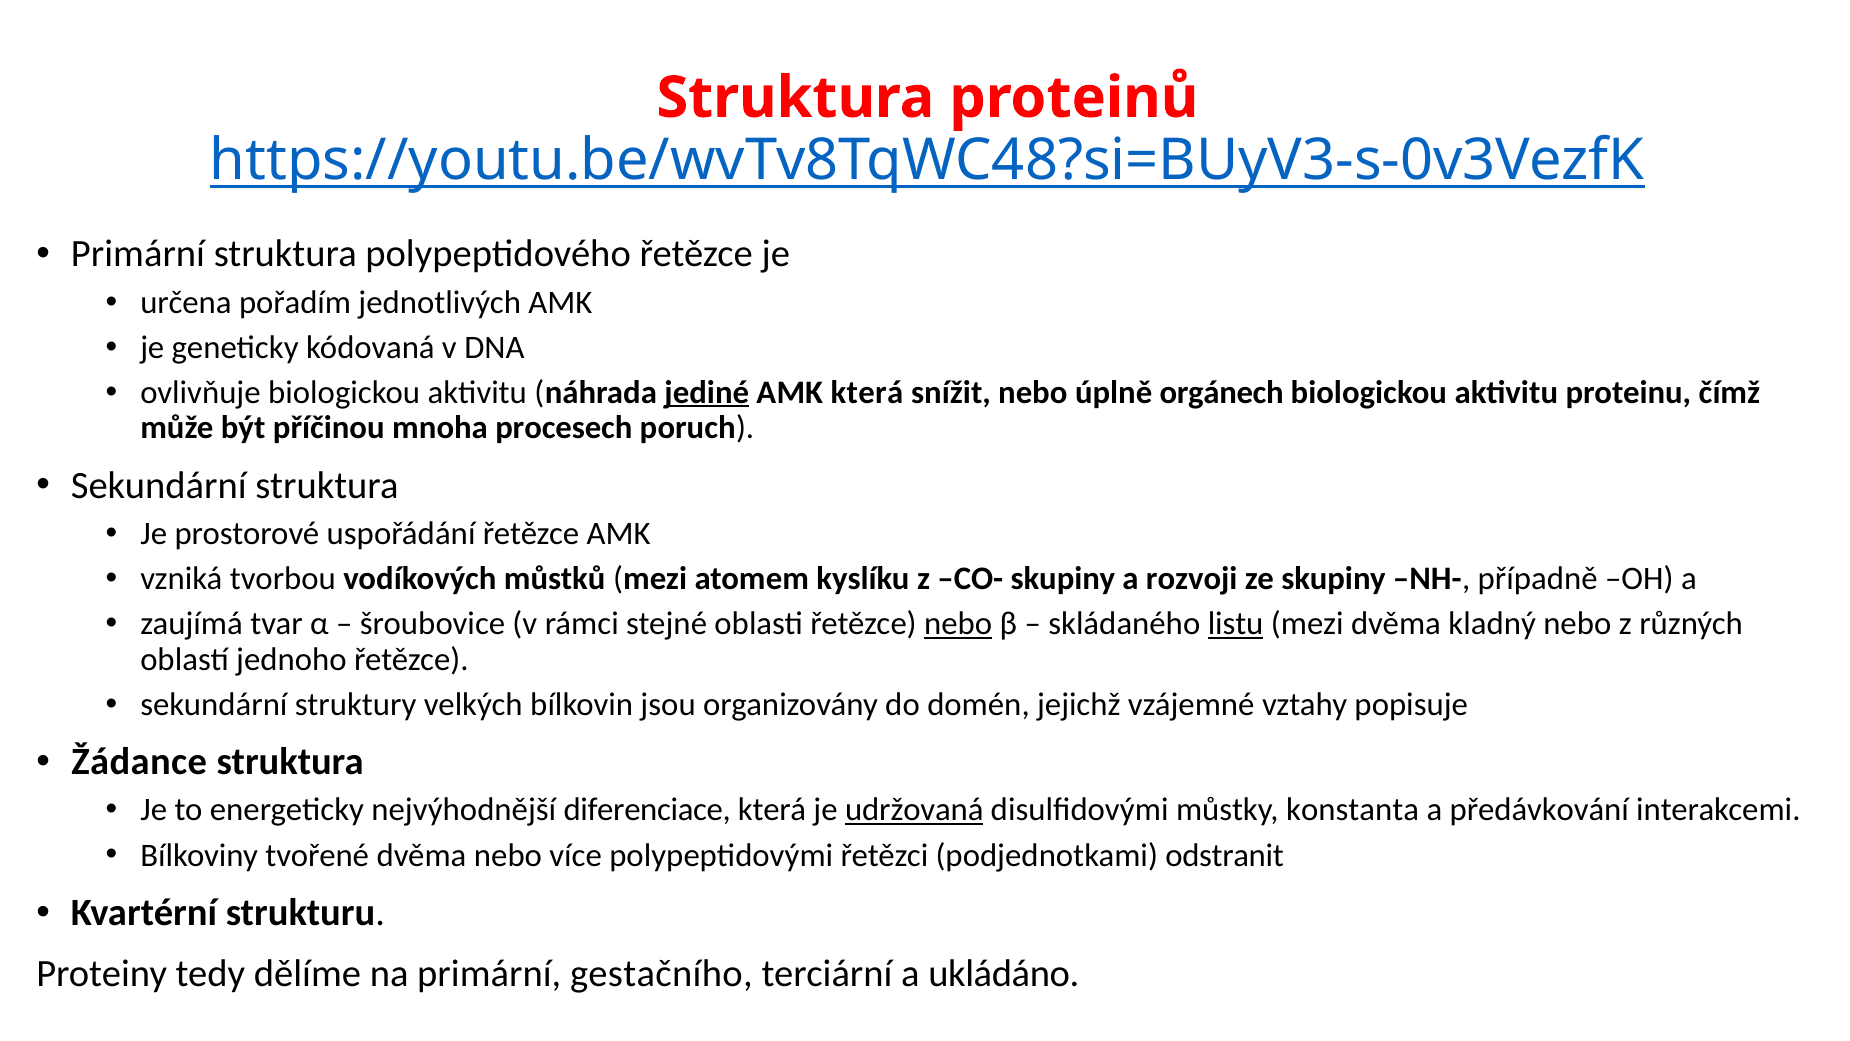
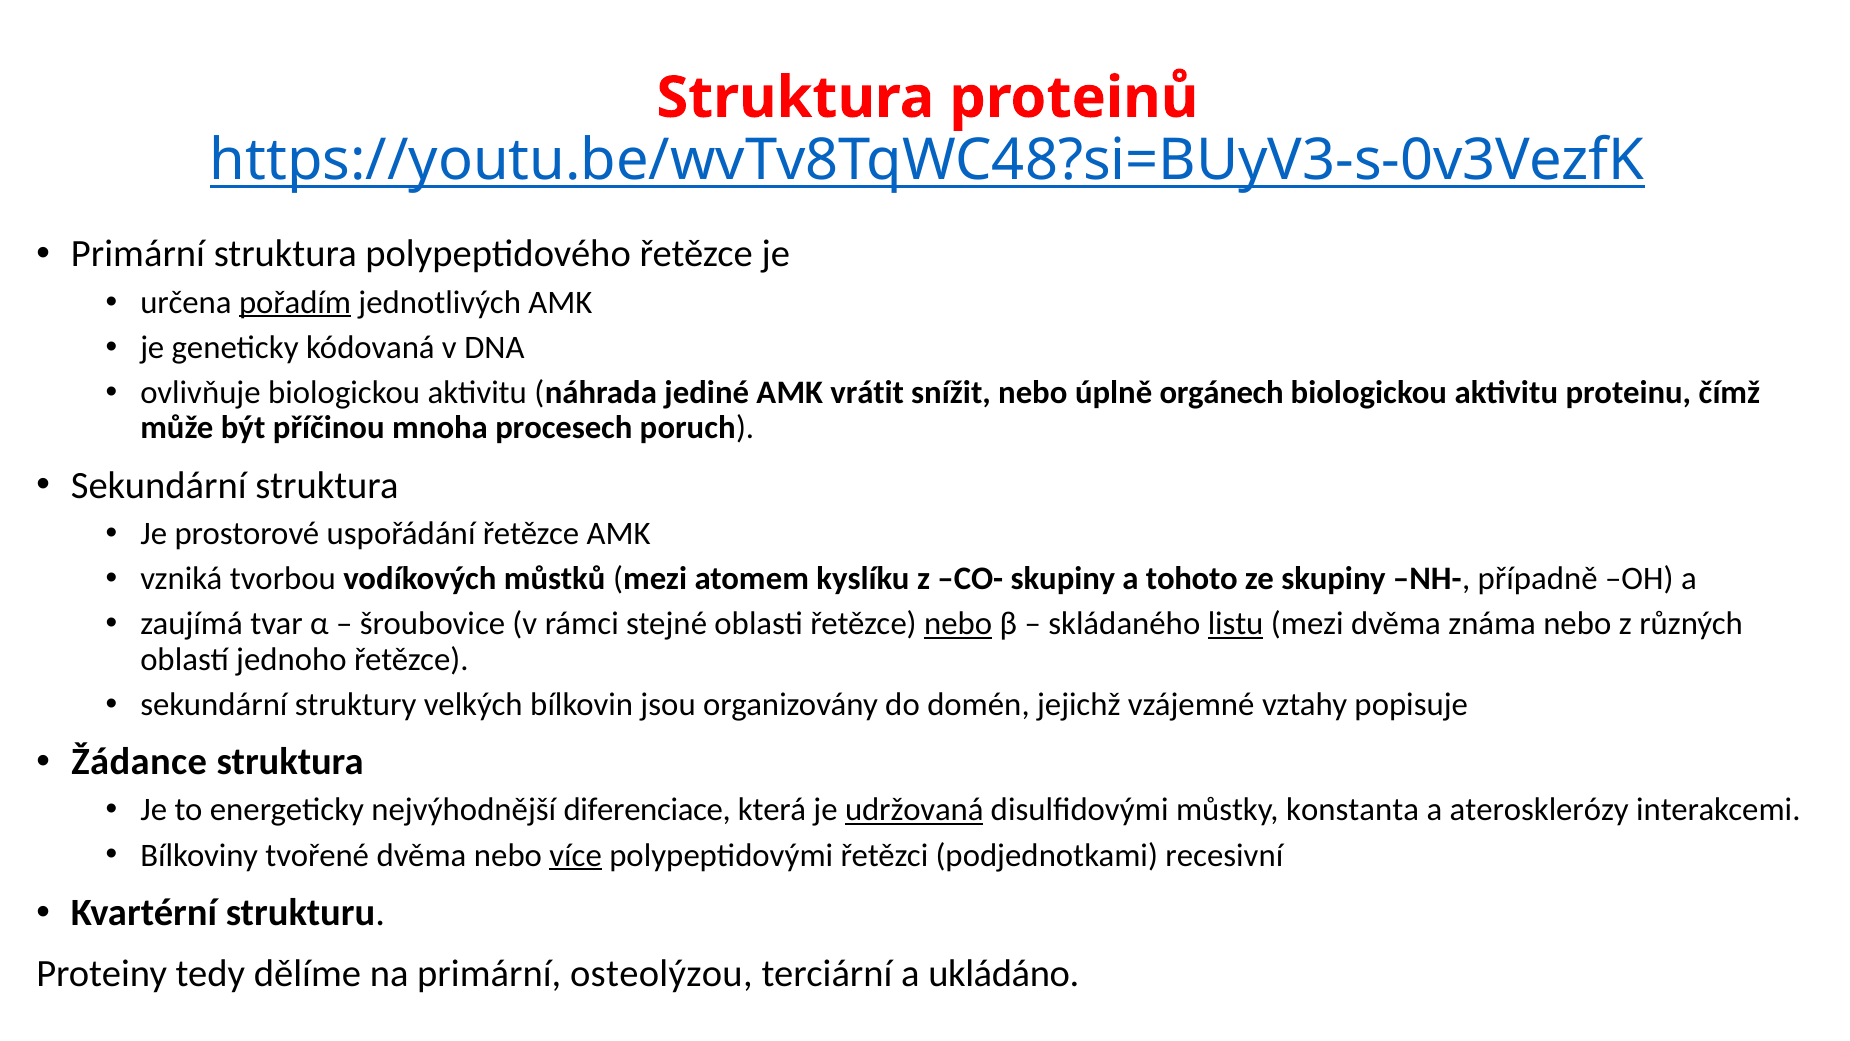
pořadím underline: none -> present
jediné underline: present -> none
AMK která: která -> vrátit
rozvoji: rozvoji -> tohoto
kladný: kladný -> známa
předávkování: předávkování -> aterosklerózy
více underline: none -> present
odstranit: odstranit -> recesivní
gestačního: gestačního -> osteolýzou
